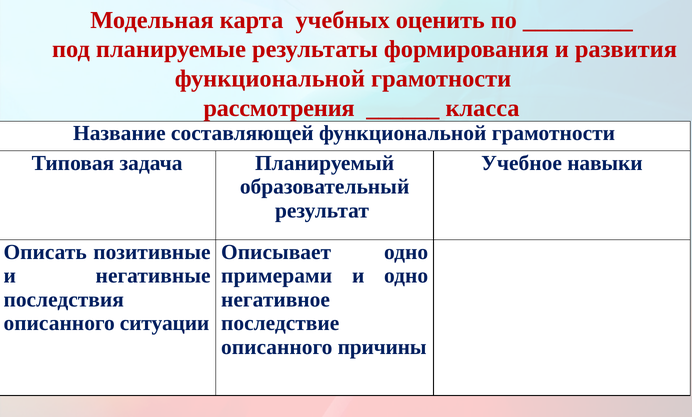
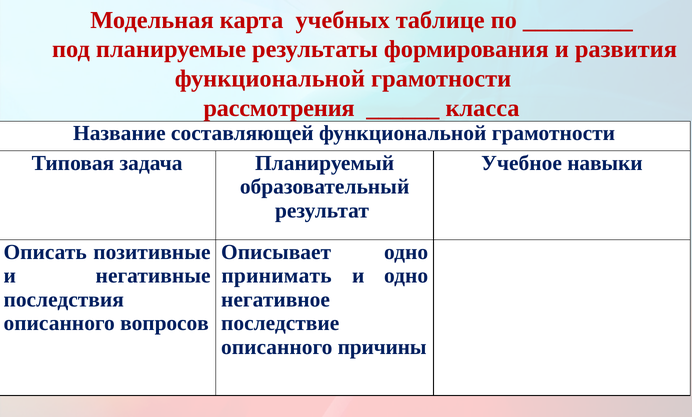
оценить: оценить -> таблице
примерами: примерами -> принимать
ситуации: ситуации -> вопросов
